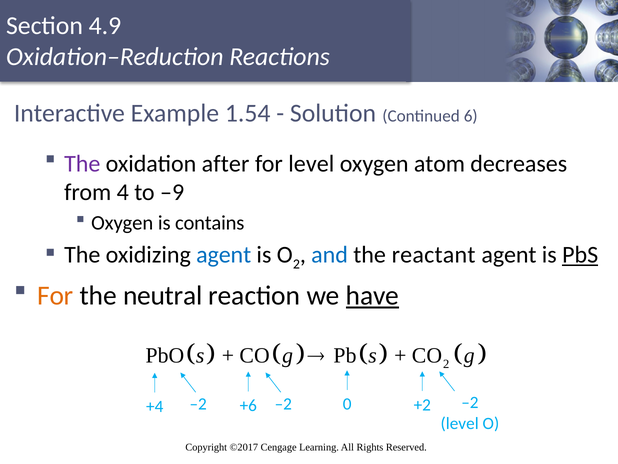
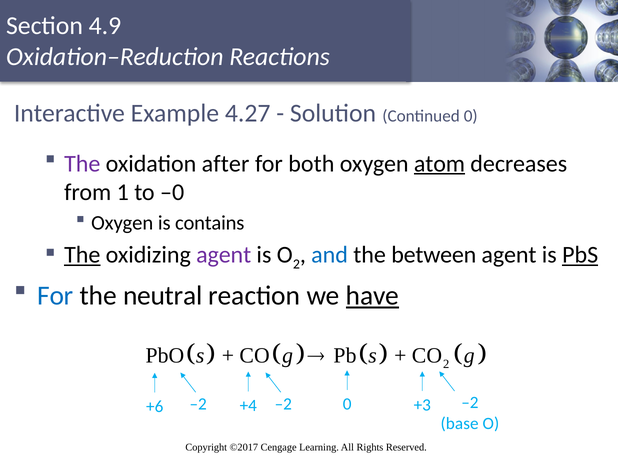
1.54: 1.54 -> 4.27
Continued 6: 6 -> 0
for level: level -> both
atom underline: none -> present
4: 4 -> 1
–9: –9 -> –0
The at (82, 255) underline: none -> present
agent at (224, 255) colour: blue -> purple
reactant: reactant -> between
For at (55, 295) colour: orange -> blue
+4: +4 -> +6
+6: +6 -> +4
+2: +2 -> +3
level at (460, 423): level -> base
